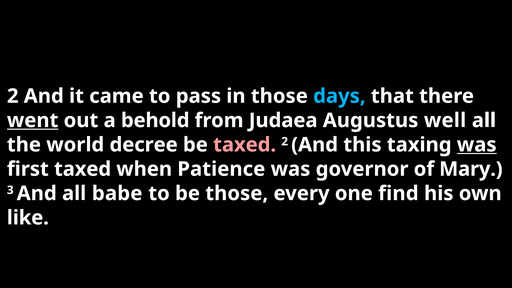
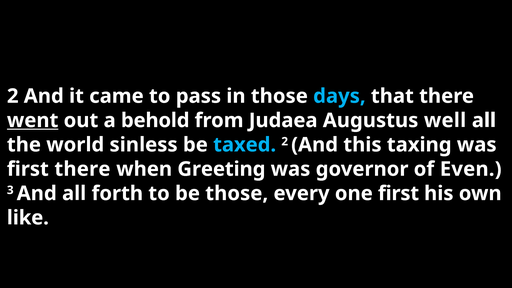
decree: decree -> sinless
taxed at (245, 145) colour: pink -> light blue
was at (477, 145) underline: present -> none
first taxed: taxed -> there
Patience: Patience -> Greeting
Mary: Mary -> Even
babe: babe -> forth
one find: find -> first
